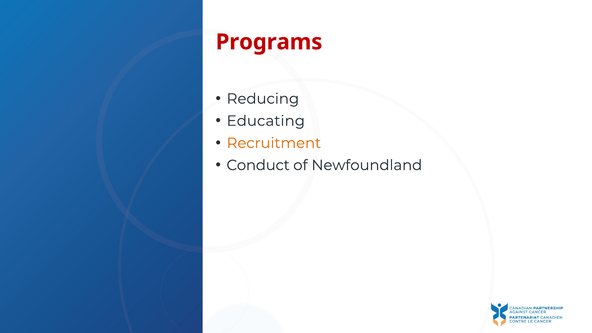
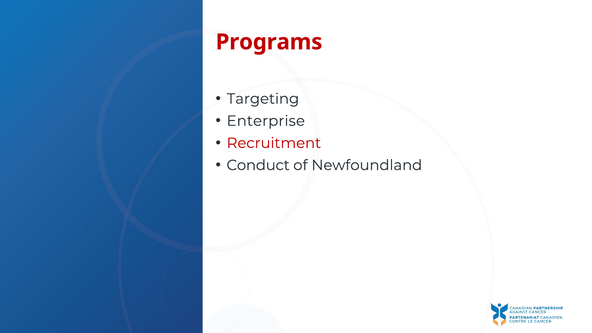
Reducing: Reducing -> Targeting
Educating: Educating -> Enterprise
Recruitment colour: orange -> red
